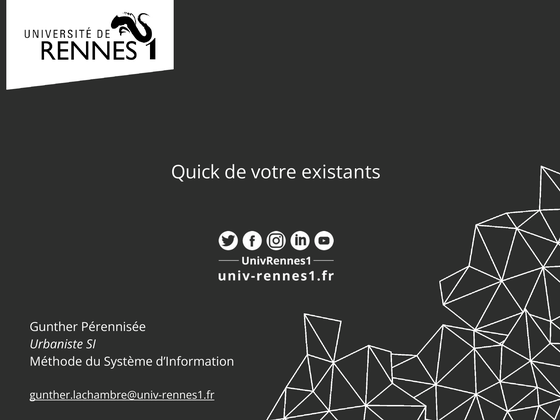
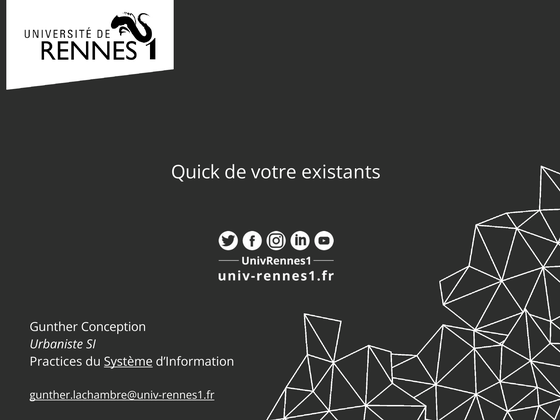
Pérennisée: Pérennisée -> Conception
Méthode: Méthode -> Practices
Système underline: none -> present
